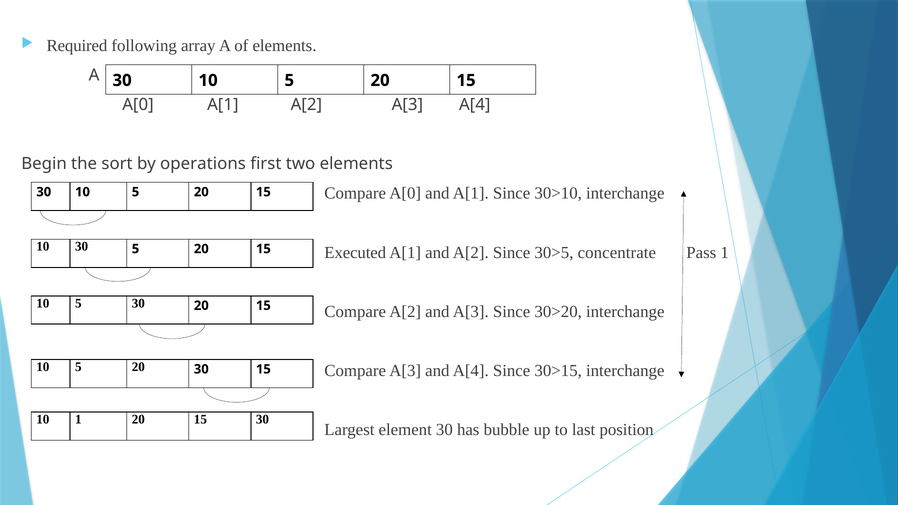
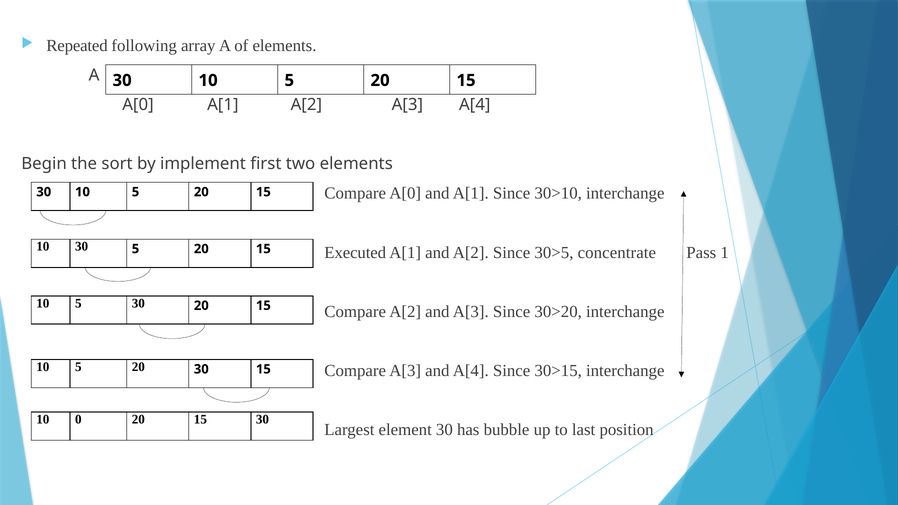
Required: Required -> Repeated
operations: operations -> implement
10 1: 1 -> 0
